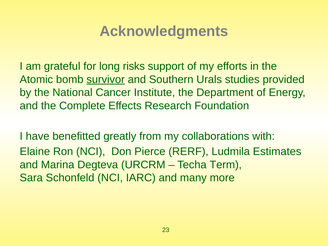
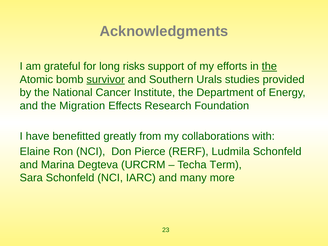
the at (269, 66) underline: none -> present
Complete: Complete -> Migration
Ludmila Estimates: Estimates -> Schonfeld
